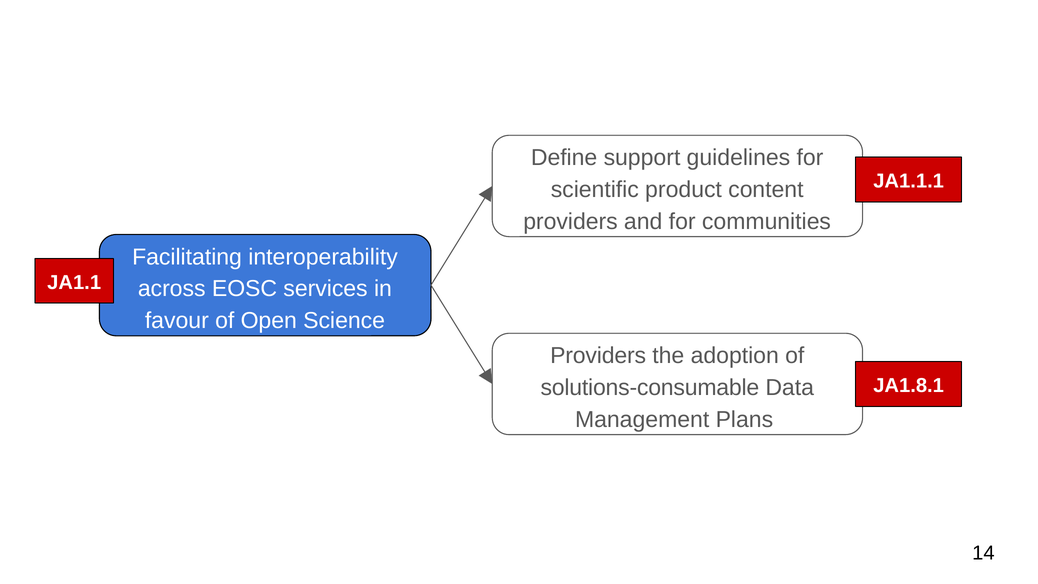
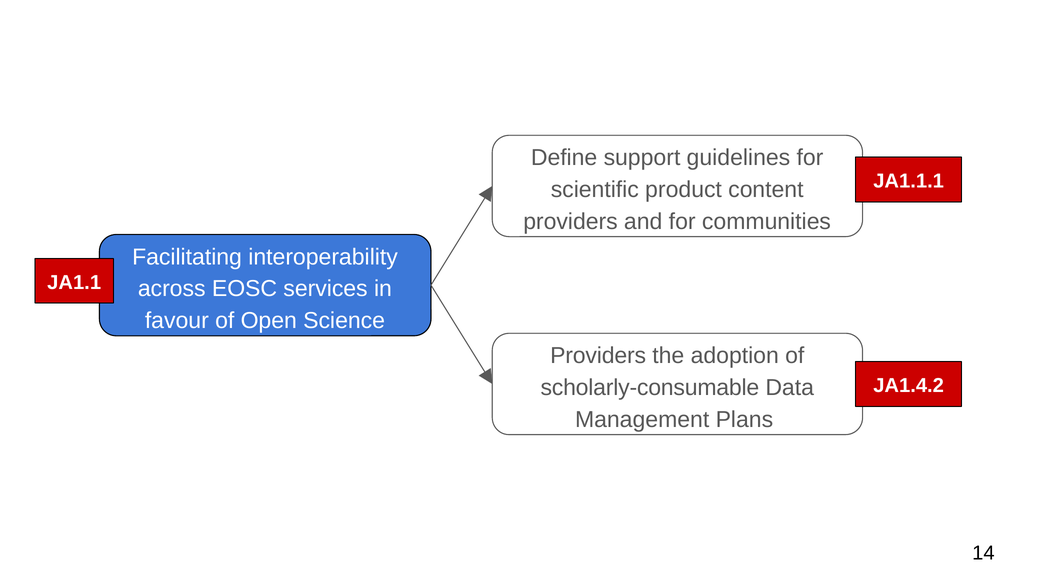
JA1.8.1: JA1.8.1 -> JA1.4.2
solutions-consumable: solutions-consumable -> scholarly-consumable
